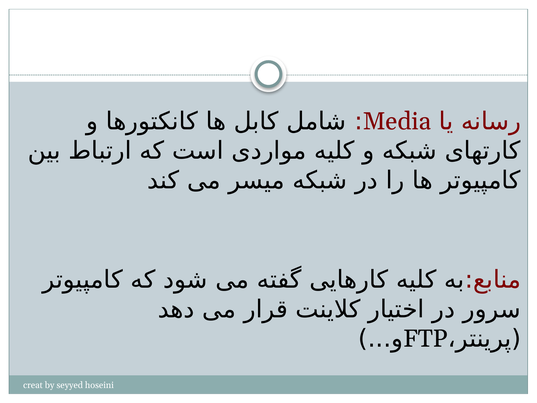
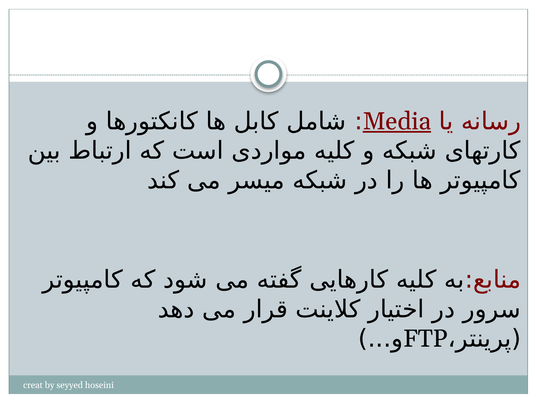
Media underline: none -> present
